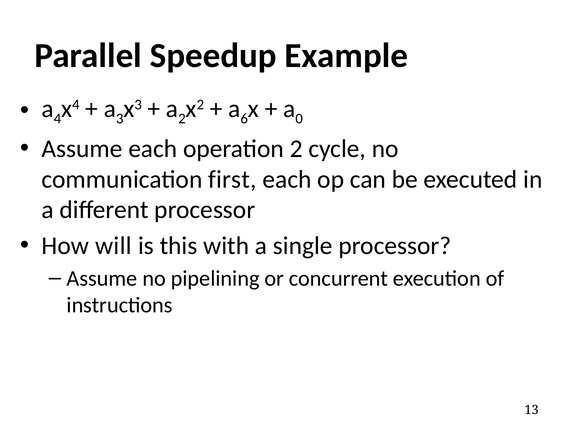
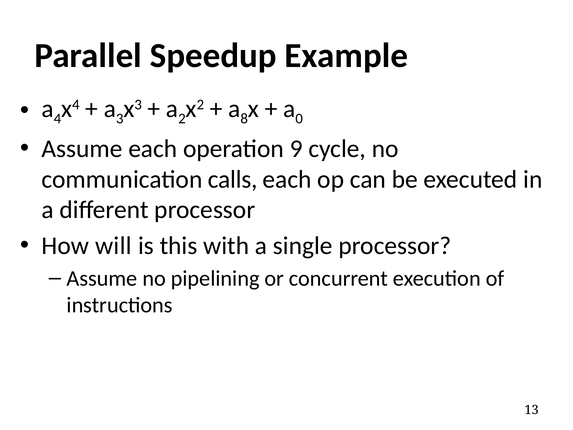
6: 6 -> 8
operation 2: 2 -> 9
first: first -> calls
